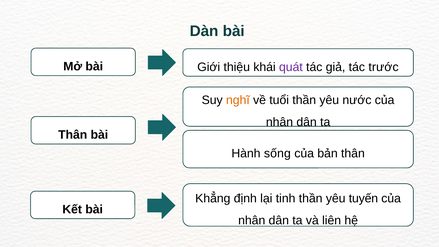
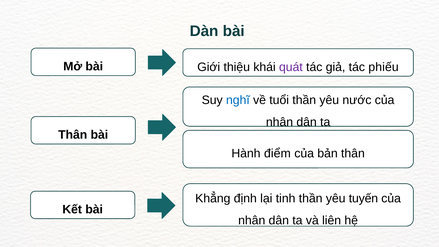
trước: trước -> phiếu
nghĩ colour: orange -> blue
sống: sống -> điểm
